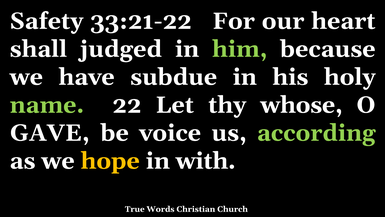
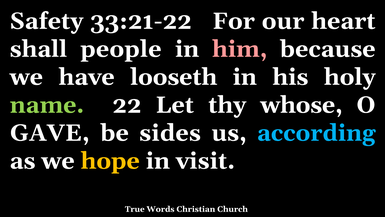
judged: judged -> people
him colour: light green -> pink
subdue: subdue -> looseth
voice: voice -> sides
according colour: light green -> light blue
with: with -> visit
